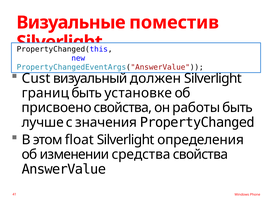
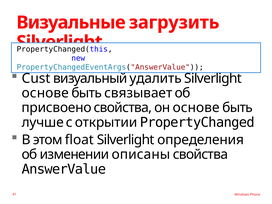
поместив: поместив -> загрузить
должен: должен -> удалить
границ at (45, 93): границ -> основе
установке: установке -> связывает
он работы: работы -> основе
значения: значения -> открытии
средства: средства -> описаны
